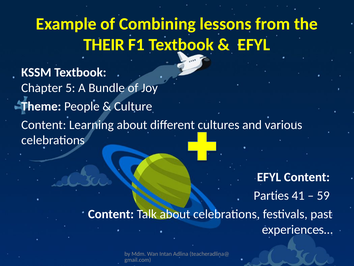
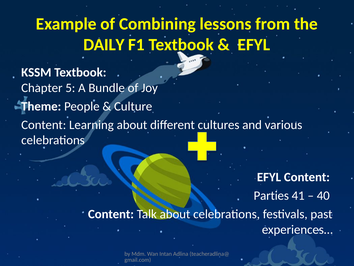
THEIR: THEIR -> DAILY
59: 59 -> 40
